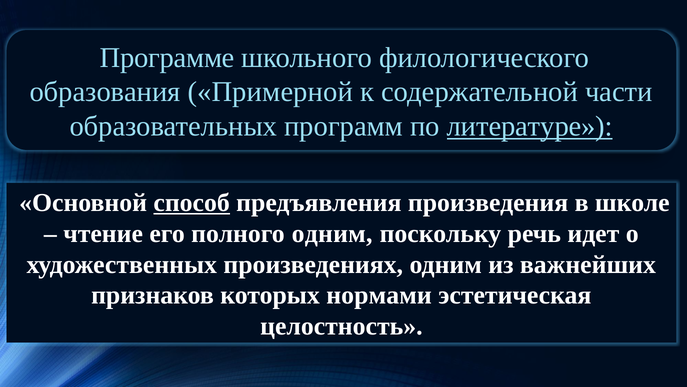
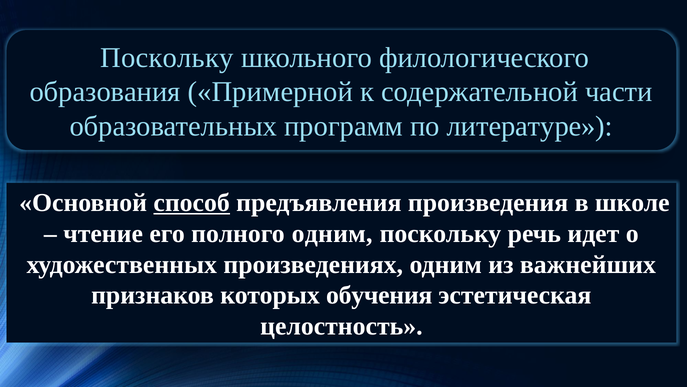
Программе at (167, 58): Программе -> Поскольку
литературе underline: present -> none
нормами: нормами -> обучения
